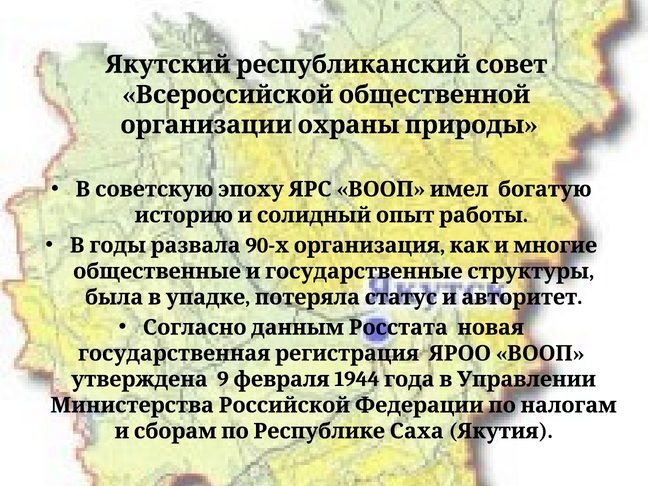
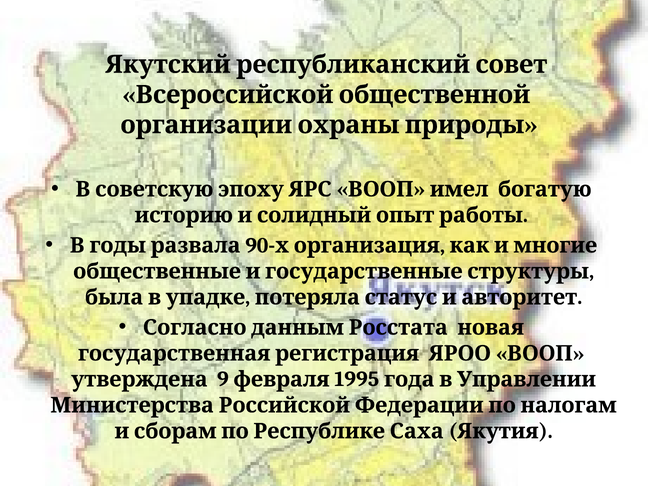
1944: 1944 -> 1995
